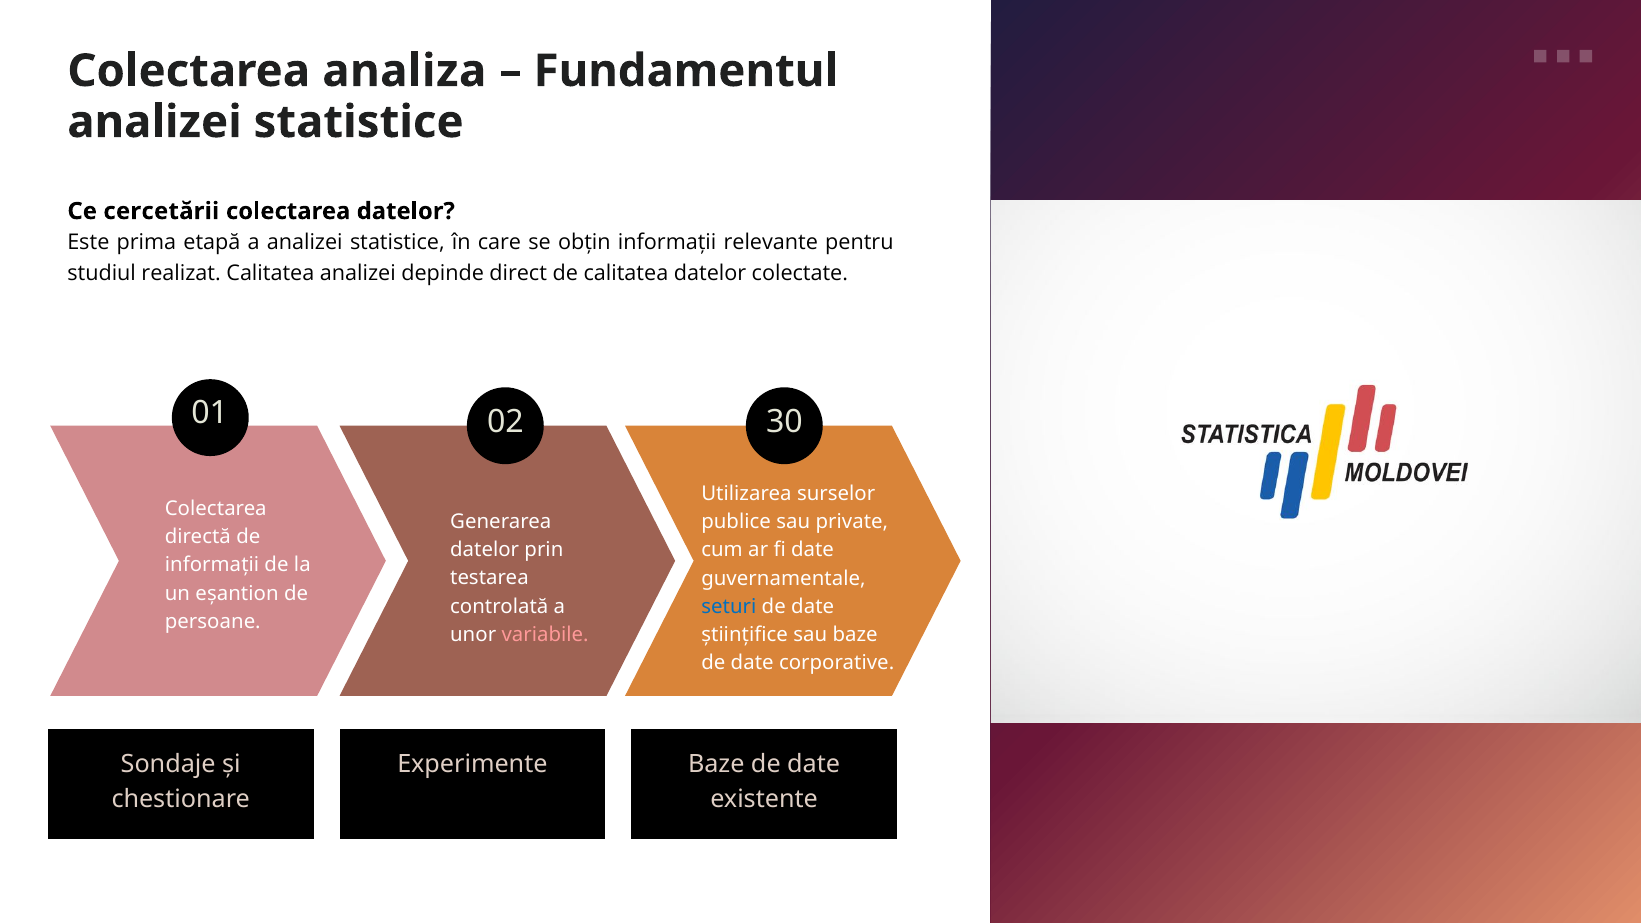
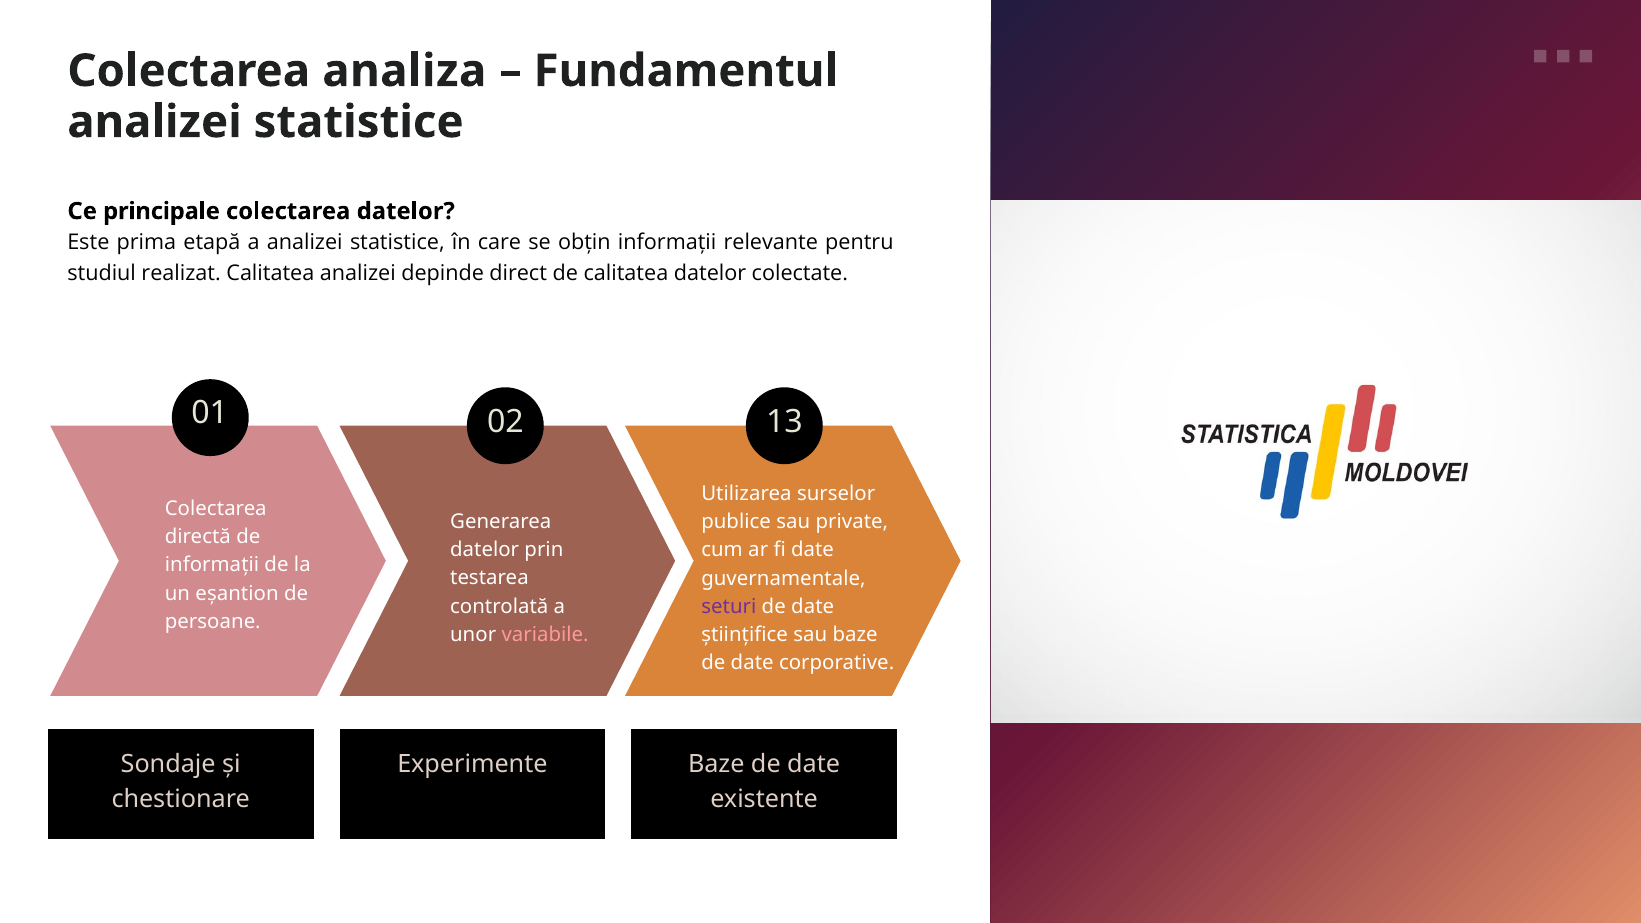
cercetării: cercetării -> principale
30: 30 -> 13
seturi colour: blue -> purple
